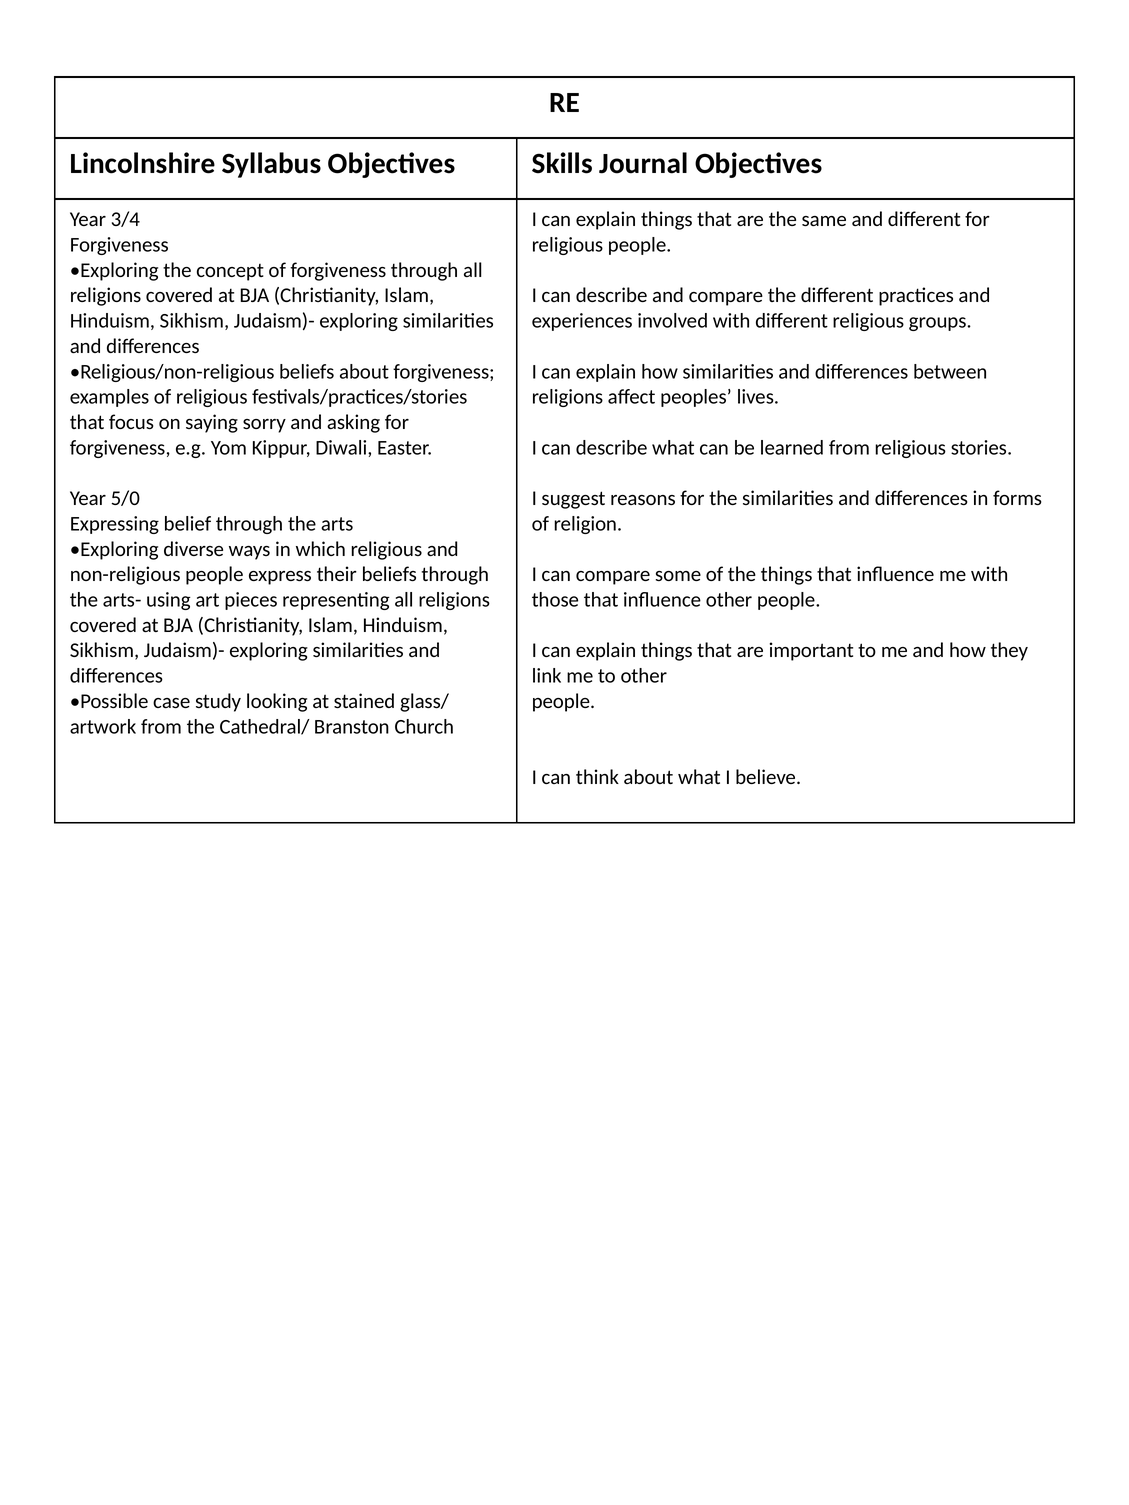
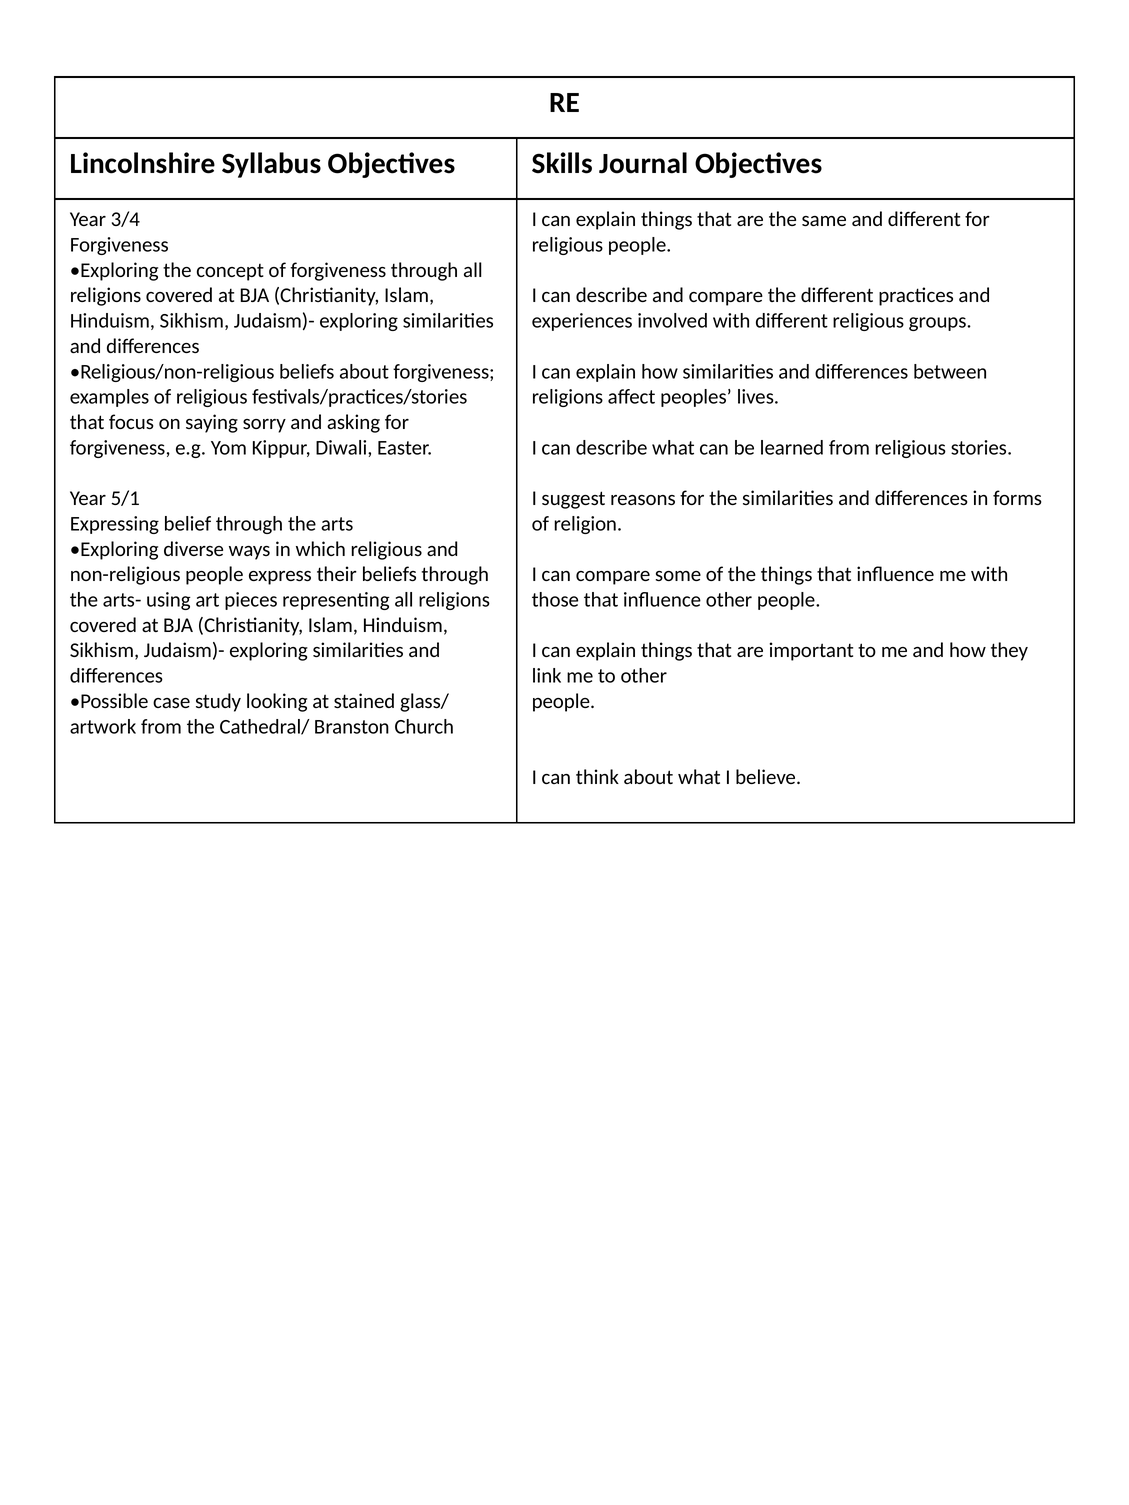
5/0: 5/0 -> 5/1
